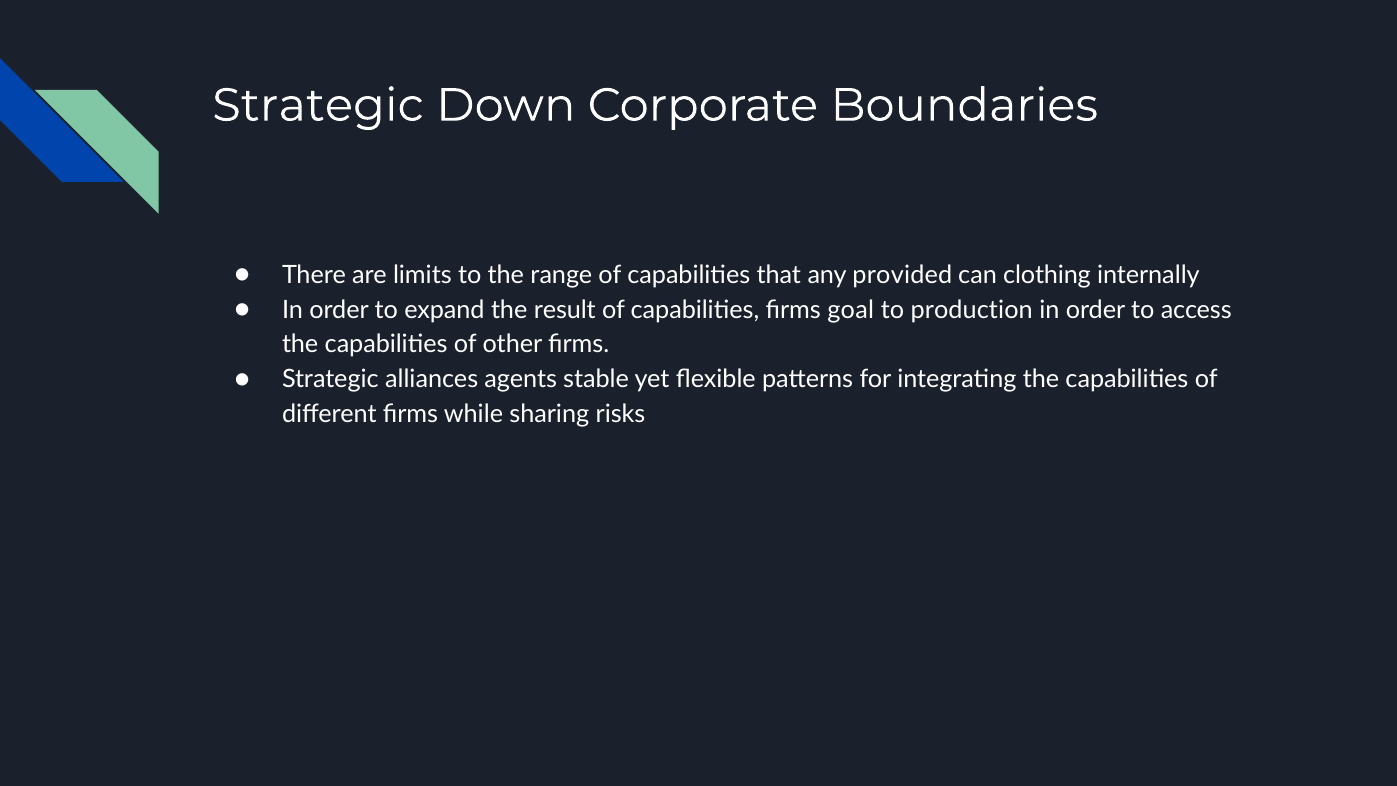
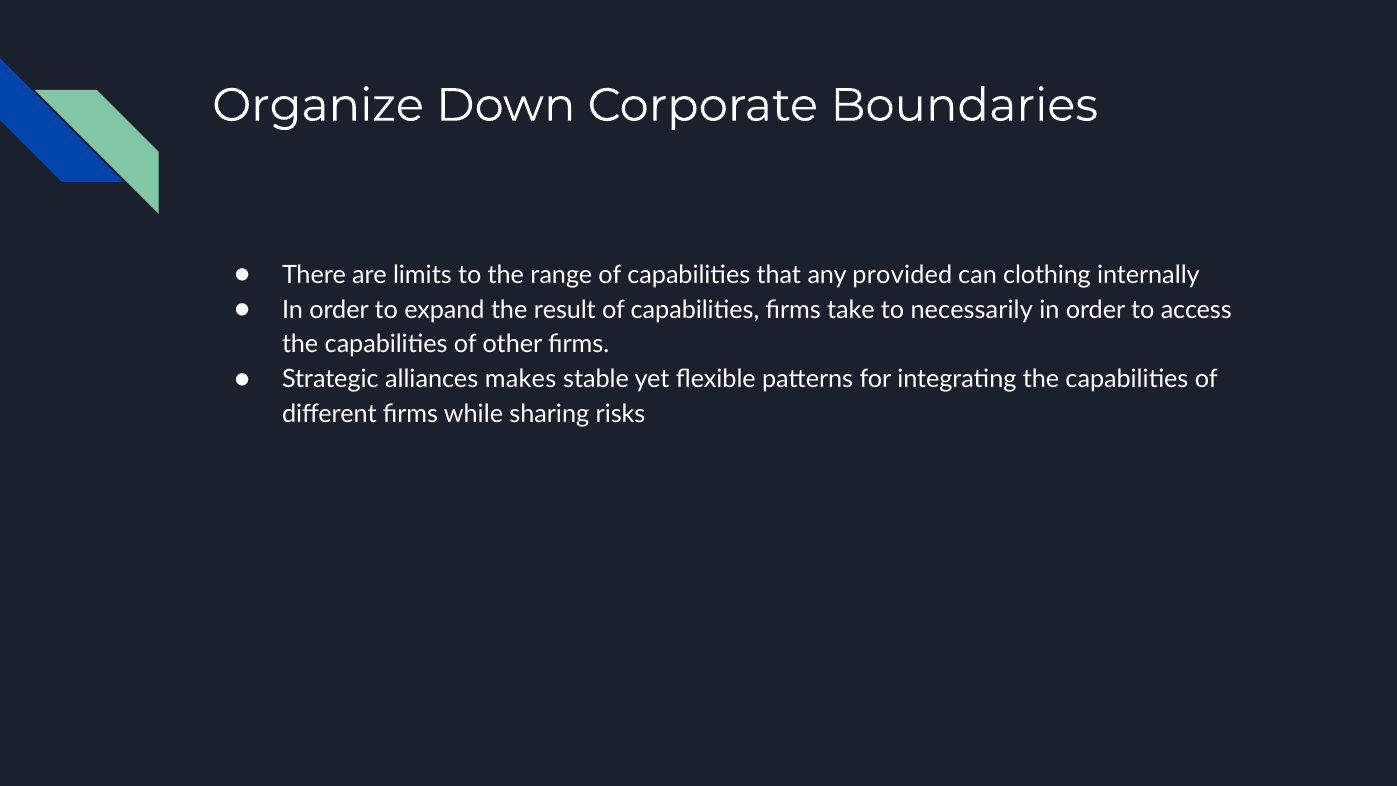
Strategic at (318, 105): Strategic -> Organize
goal: goal -> take
production: production -> necessarily
agents: agents -> makes
